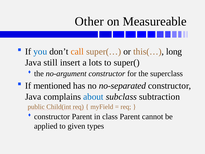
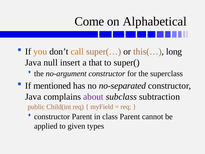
Other: Other -> Come
Measureable: Measureable -> Alphabetical
you colour: blue -> orange
still: still -> null
lots: lots -> that
about colour: blue -> purple
